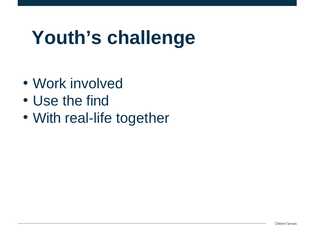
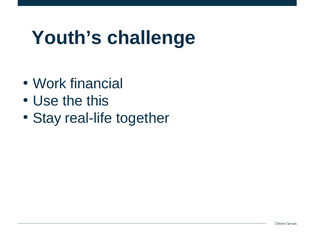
involved: involved -> financial
find: find -> this
With: With -> Stay
